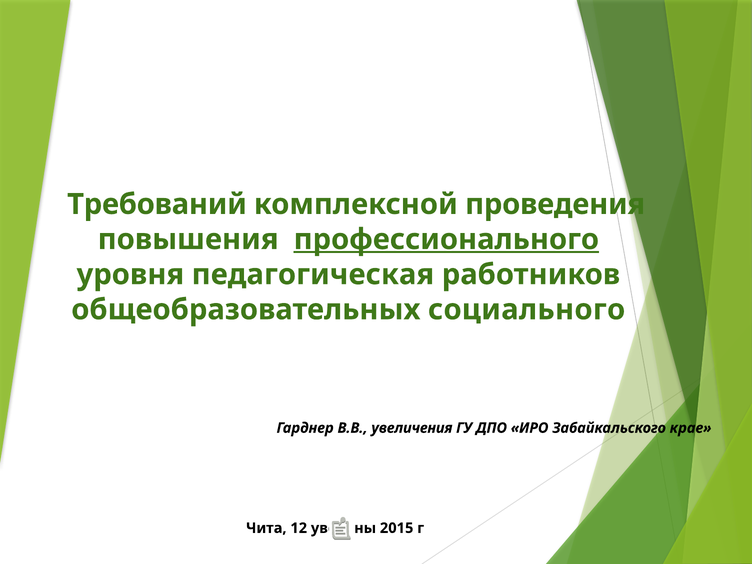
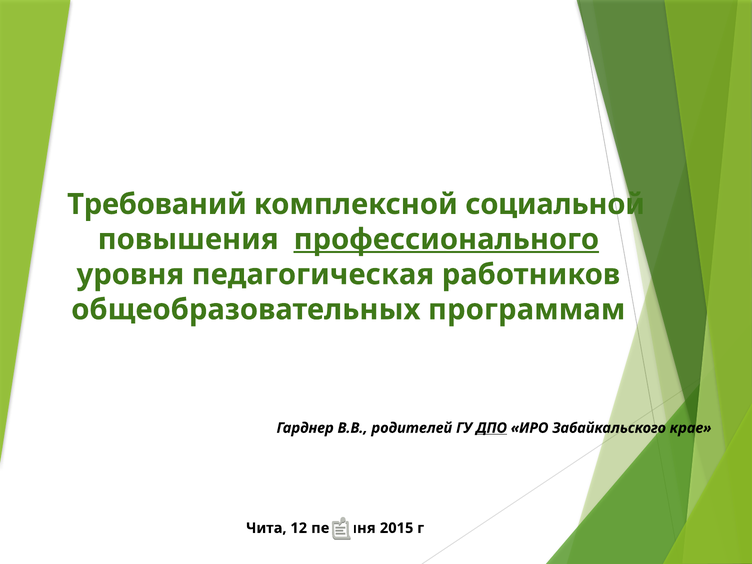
проведения: проведения -> социальной
социального: социального -> программам
увеличения: увеличения -> родителей
ДПО underline: none -> present
уверены: уверены -> перечня
